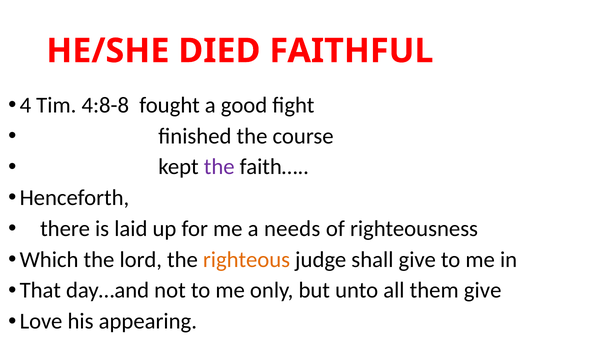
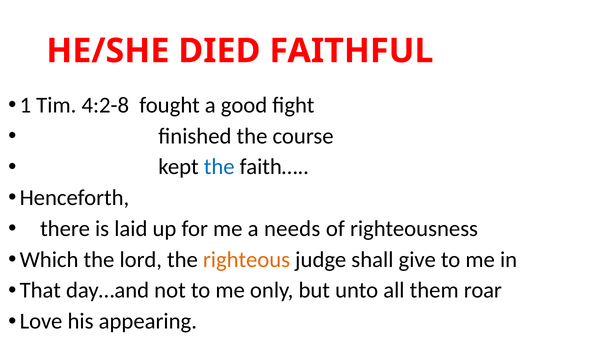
4: 4 -> 1
4:8-8: 4:8-8 -> 4:2-8
the at (219, 167) colour: purple -> blue
them give: give -> roar
